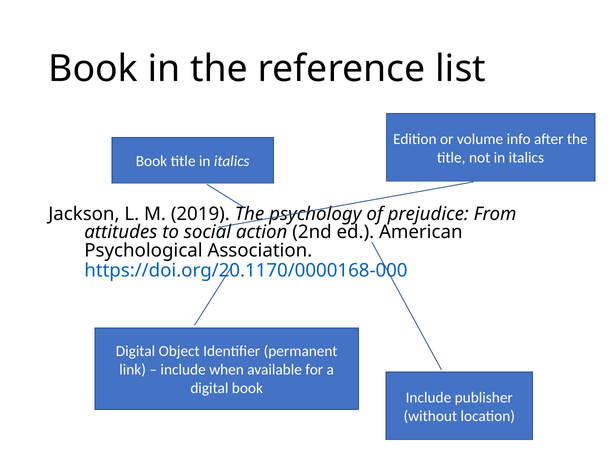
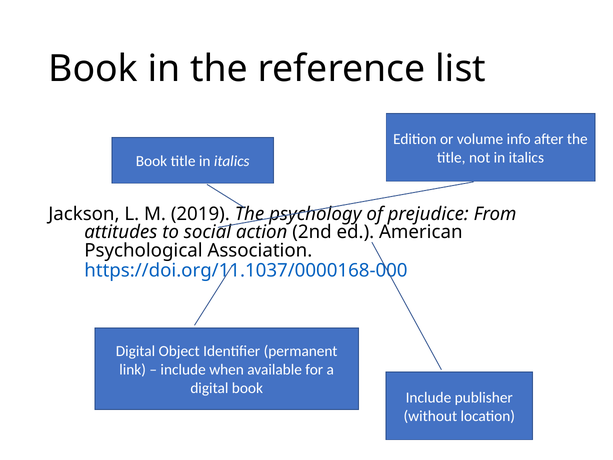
https://doi.org/20.1170/0000168-000: https://doi.org/20.1170/0000168-000 -> https://doi.org/11.1037/0000168-000
